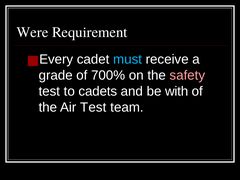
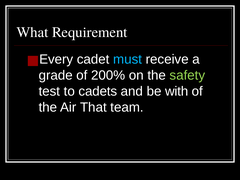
Were: Were -> What
700%: 700% -> 200%
safety colour: pink -> light green
Air Test: Test -> That
